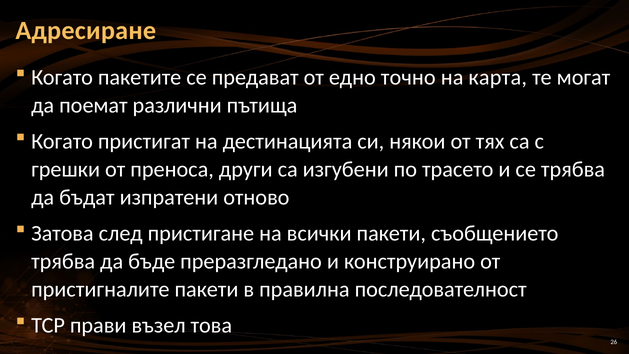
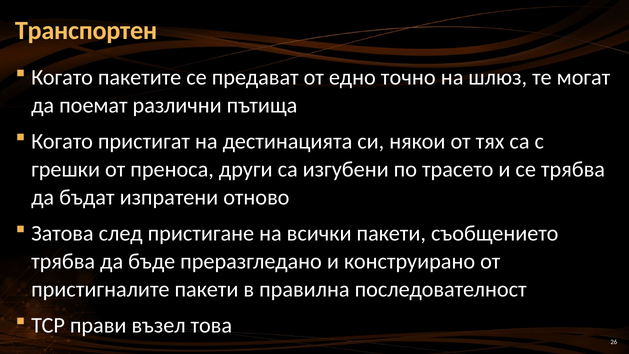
Адресиране: Адресиране -> Транспортен
карта: карта -> шлюз
